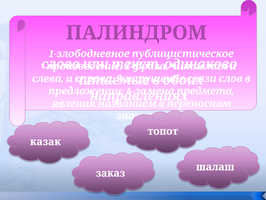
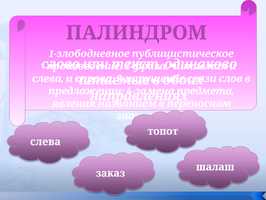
казак at (45, 141): казак -> слева
